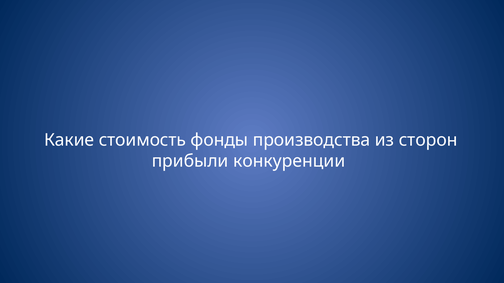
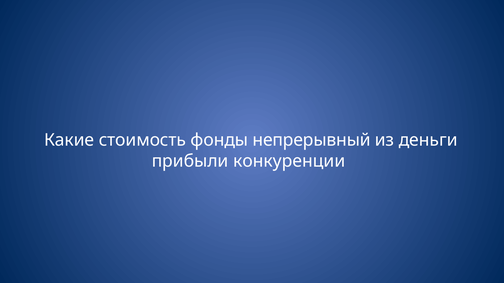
производства: производства -> непрерывный
сторон: сторон -> деньги
